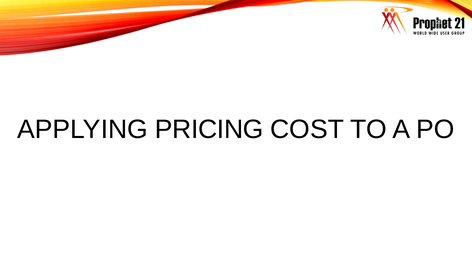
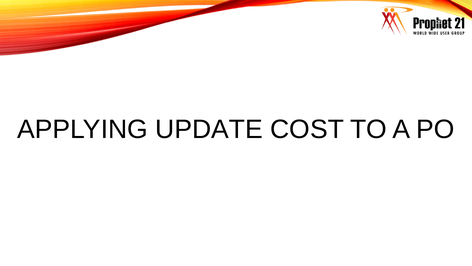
PRICING: PRICING -> UPDATE
